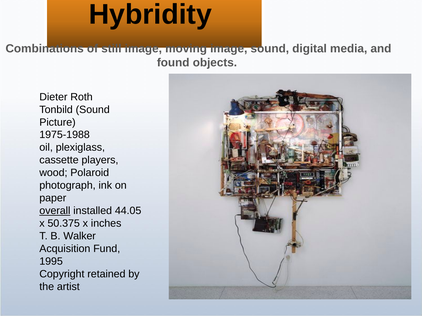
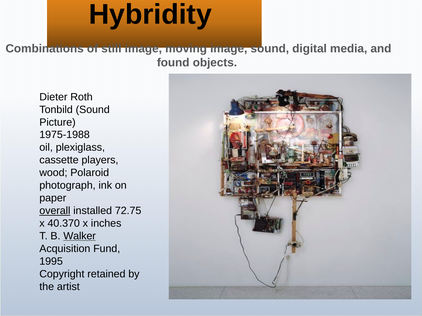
44.05: 44.05 -> 72.75
50.375: 50.375 -> 40.370
Walker underline: none -> present
